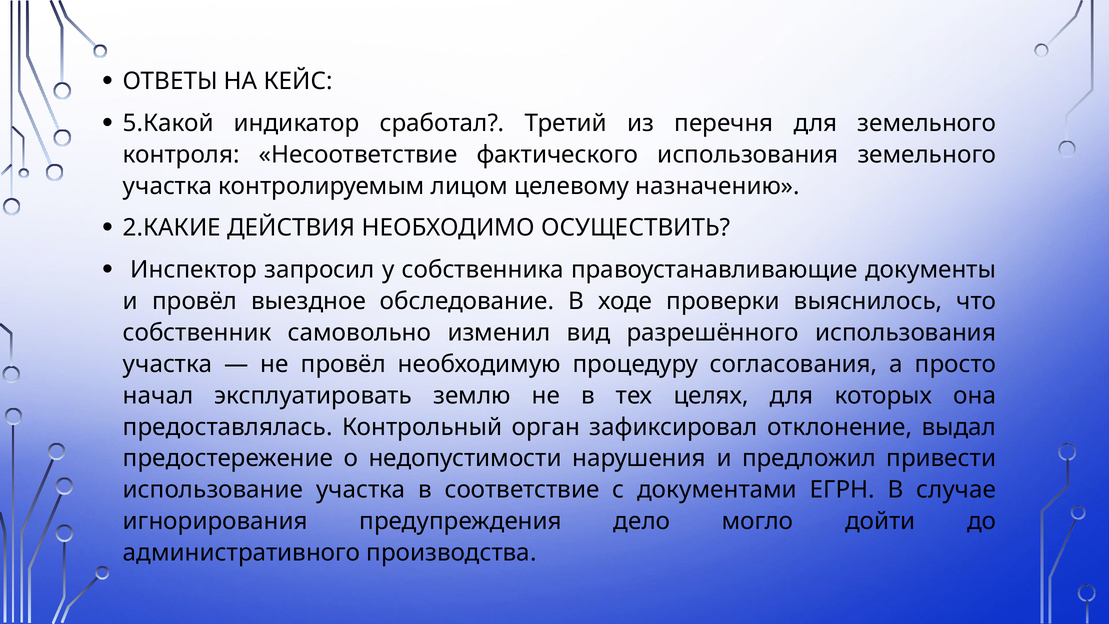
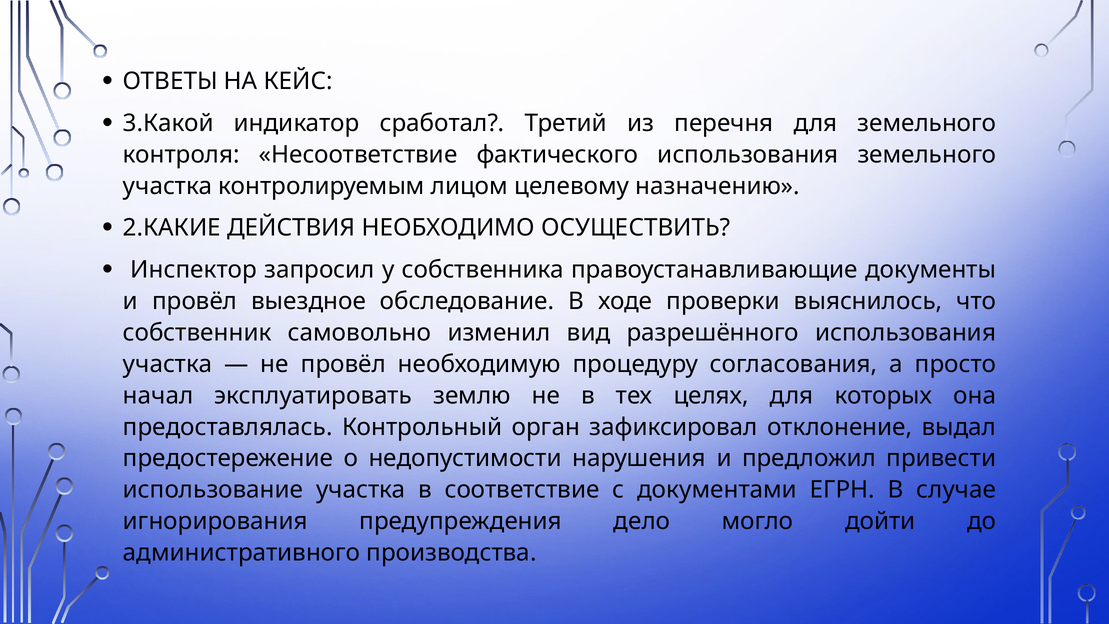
5.Какой: 5.Какой -> 3.Какой
